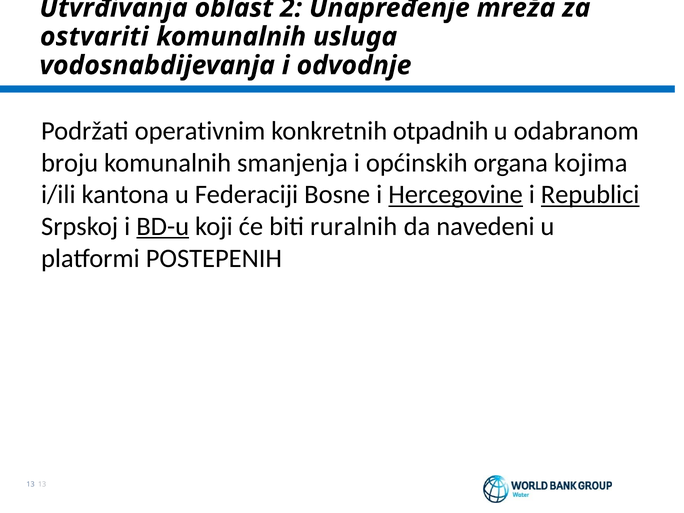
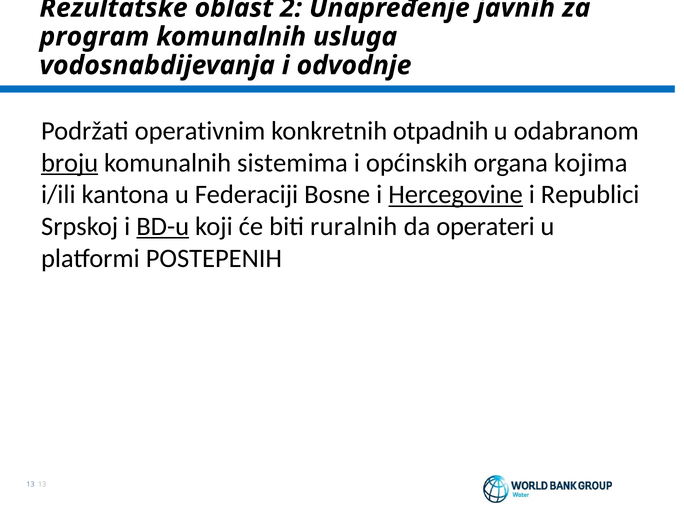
Utvrđivanja: Utvrđivanja -> Rezultatske
mreža: mreža -> javnih
ostvariti: ostvariti -> program
broju underline: none -> present
smanjenja: smanjenja -> sistemima
Republici underline: present -> none
navedeni: navedeni -> operateri
